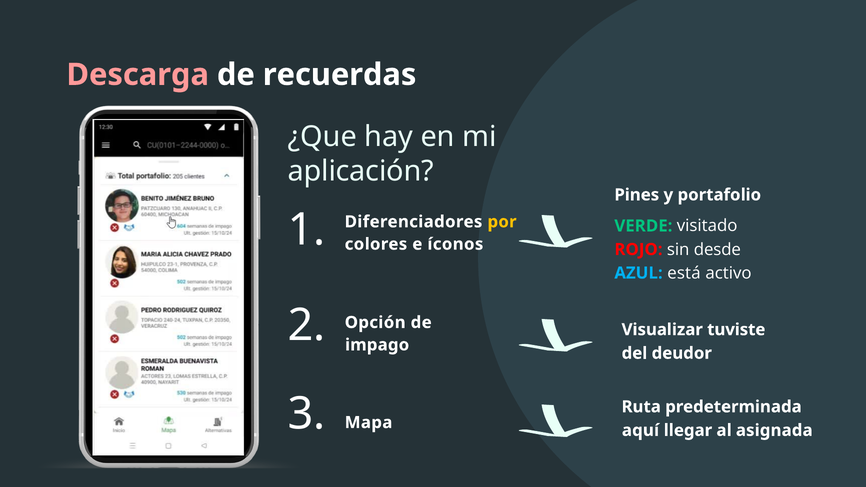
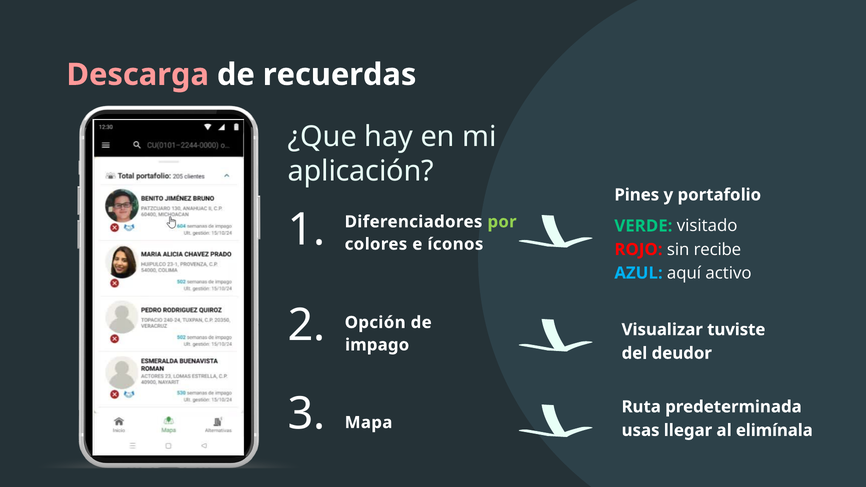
por colour: yellow -> light green
desde: desde -> recibe
está: está -> aquí
aquí: aquí -> usas
asignada: asignada -> elimínala
